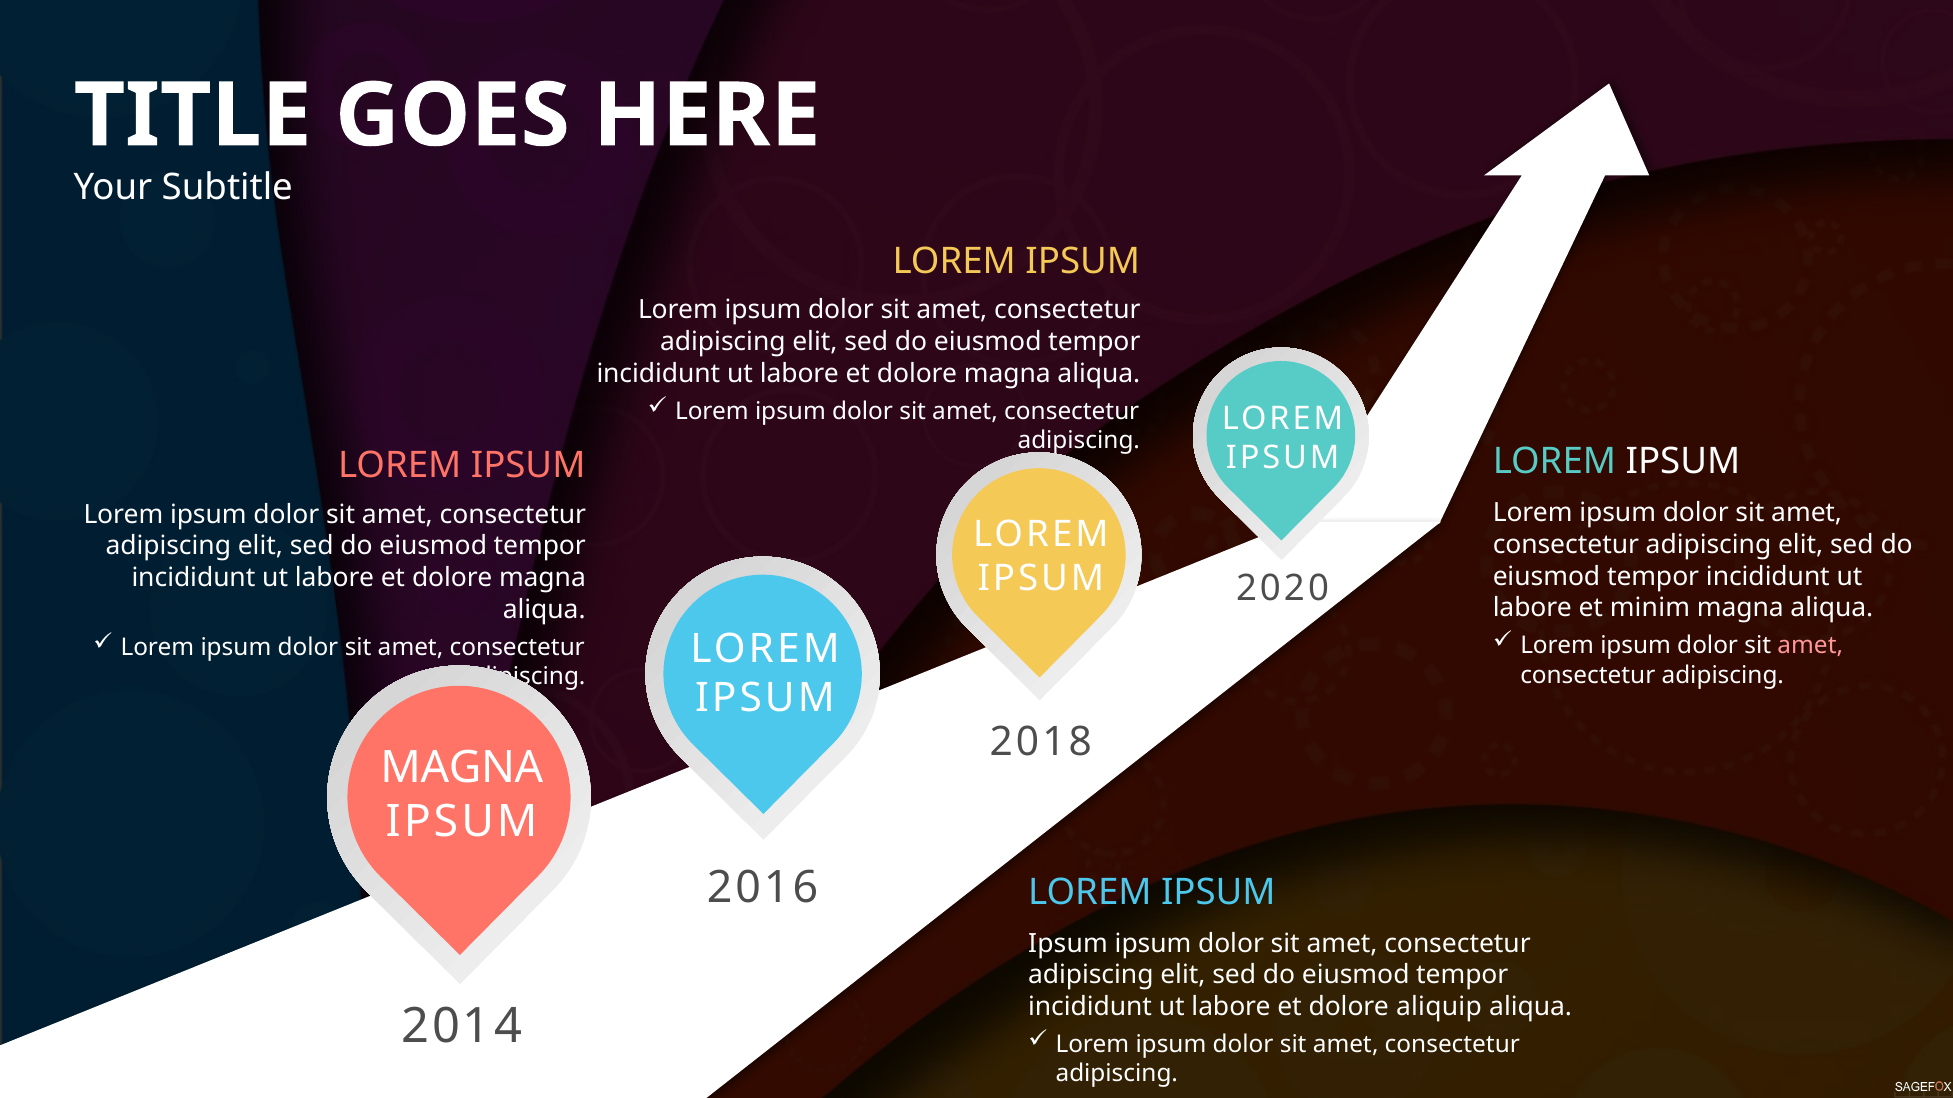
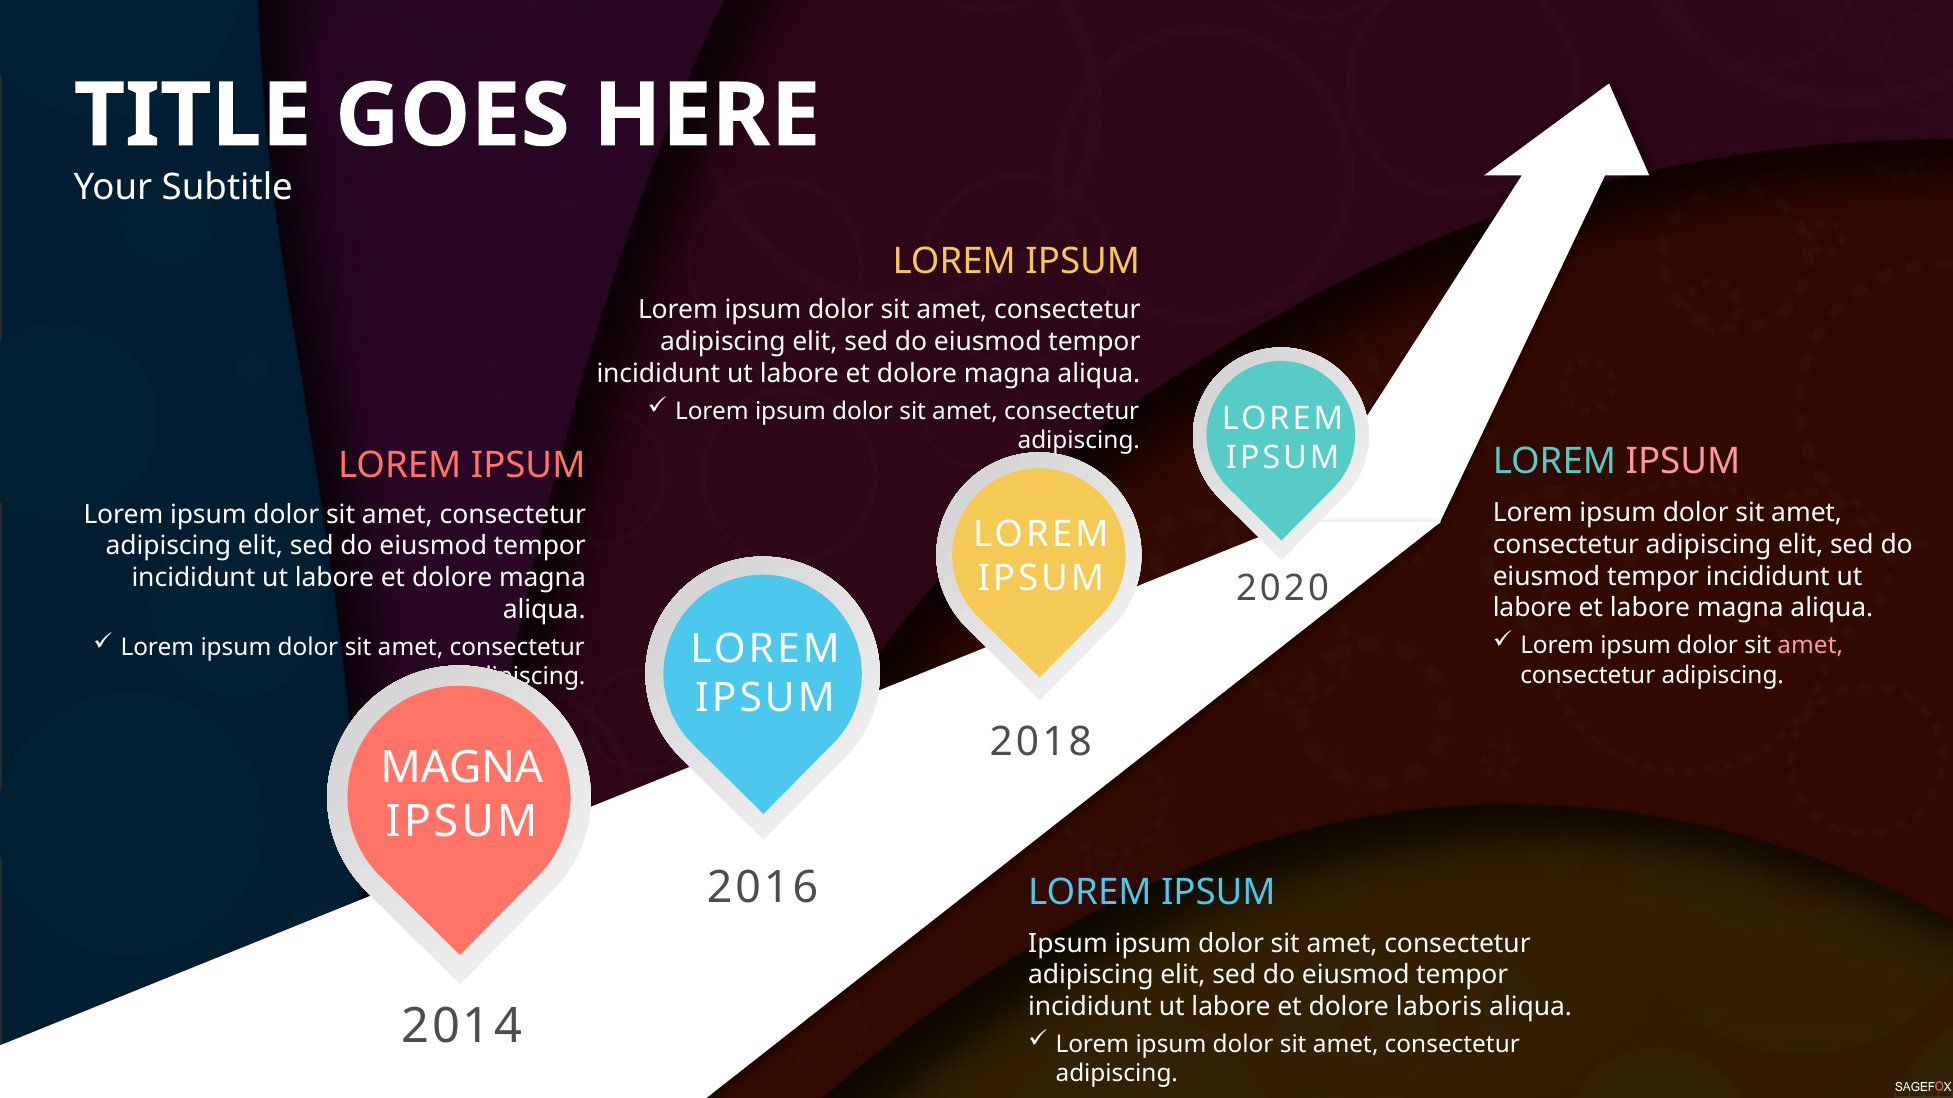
IPSUM at (1683, 462) colour: white -> pink
et minim: minim -> labore
aliquip: aliquip -> laboris
